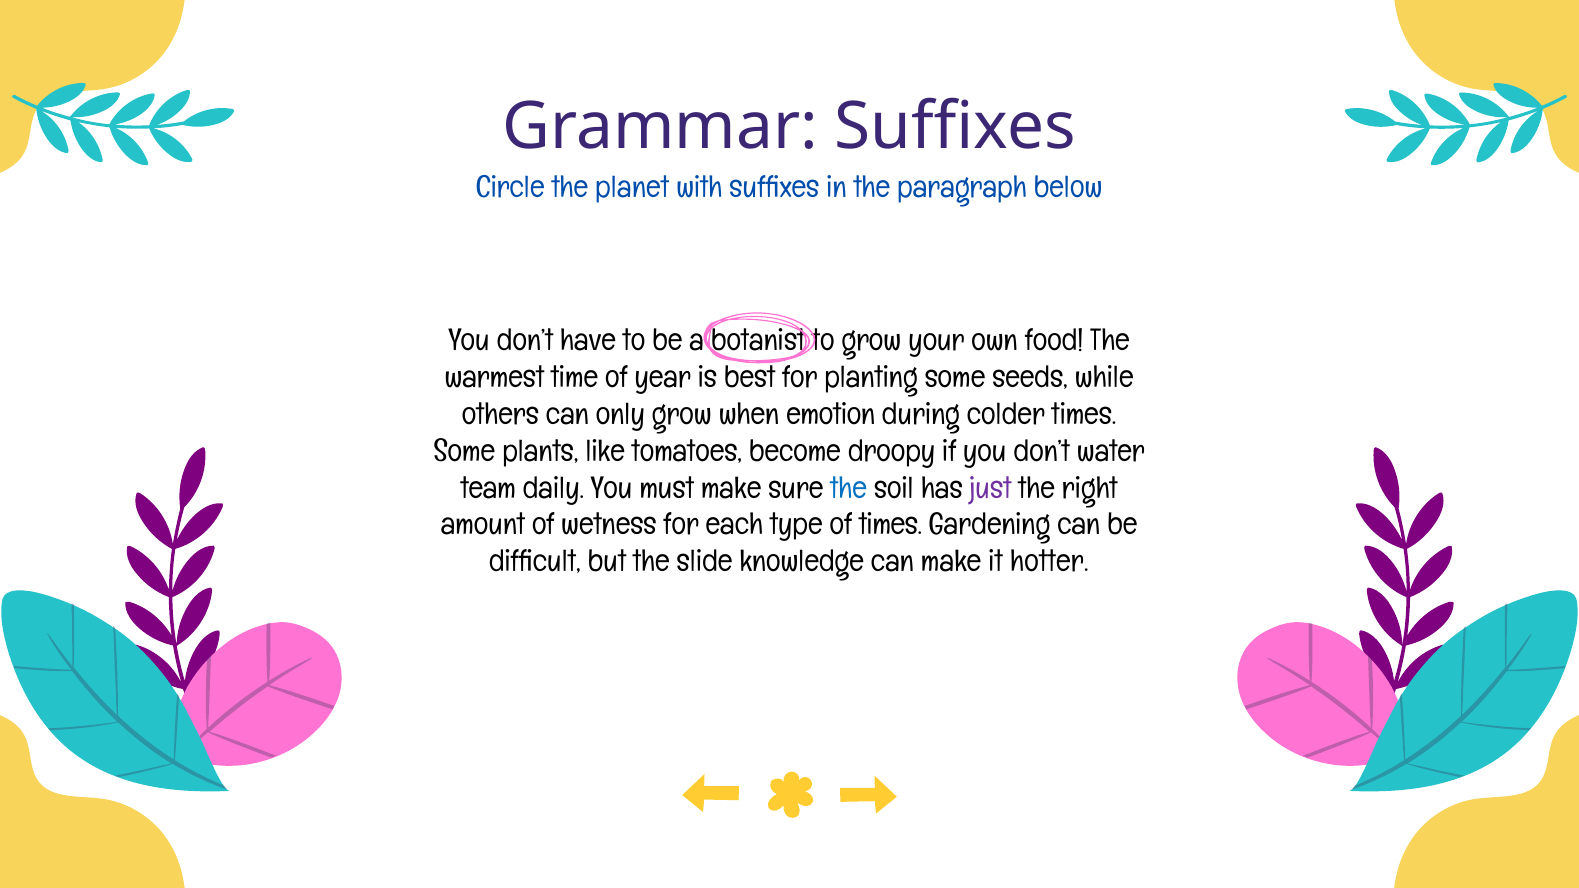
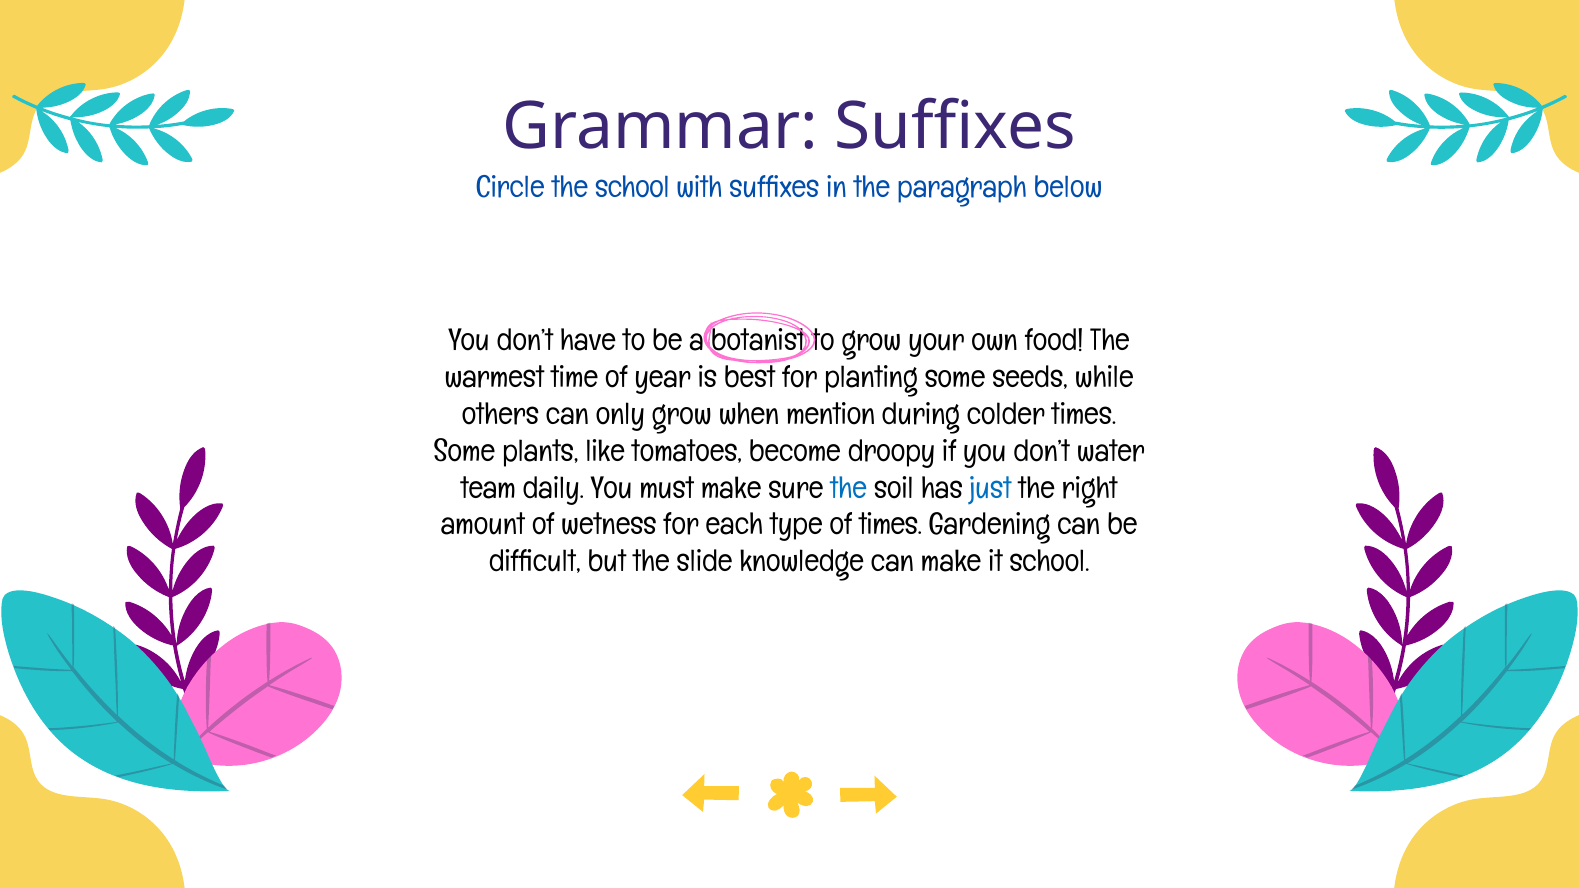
the planet: planet -> school
emotion: emotion -> mention
just colour: purple -> blue
it hotter: hotter -> school
